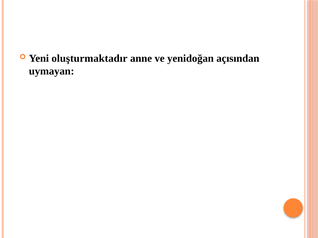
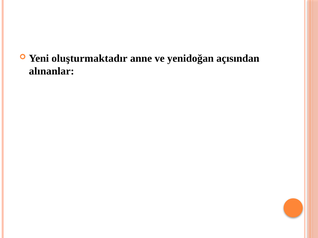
uymayan: uymayan -> alınanlar
